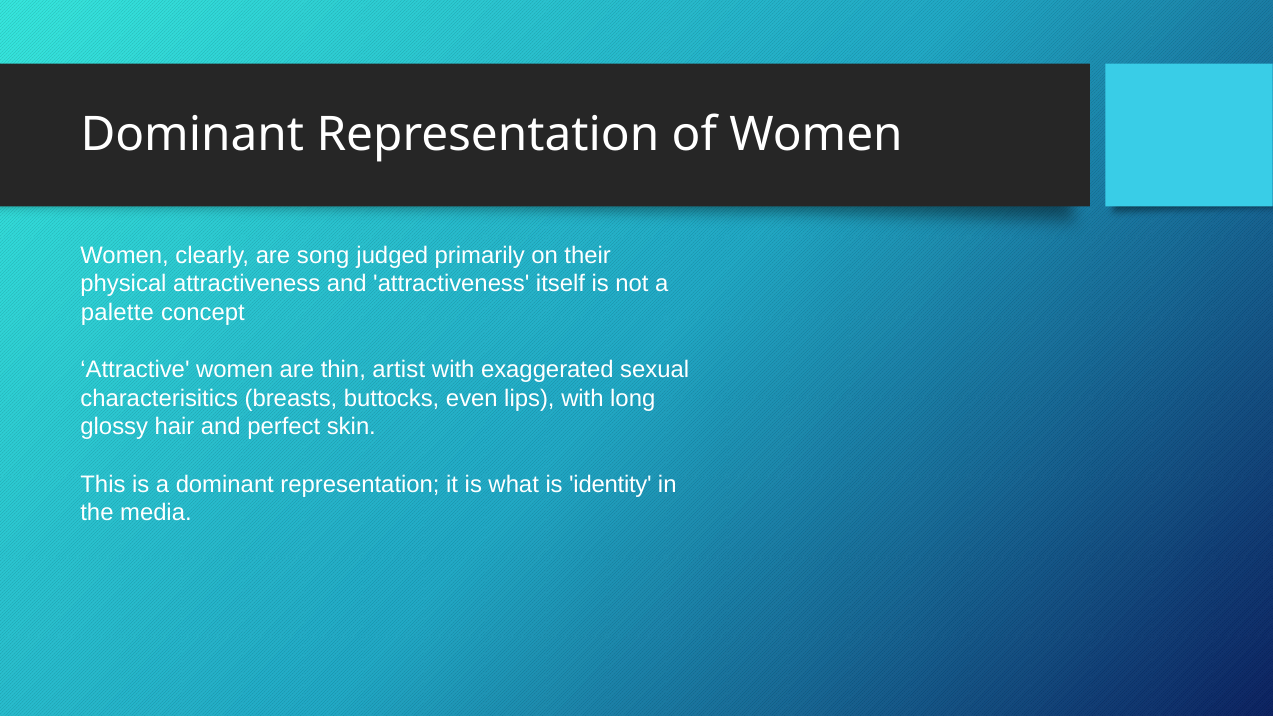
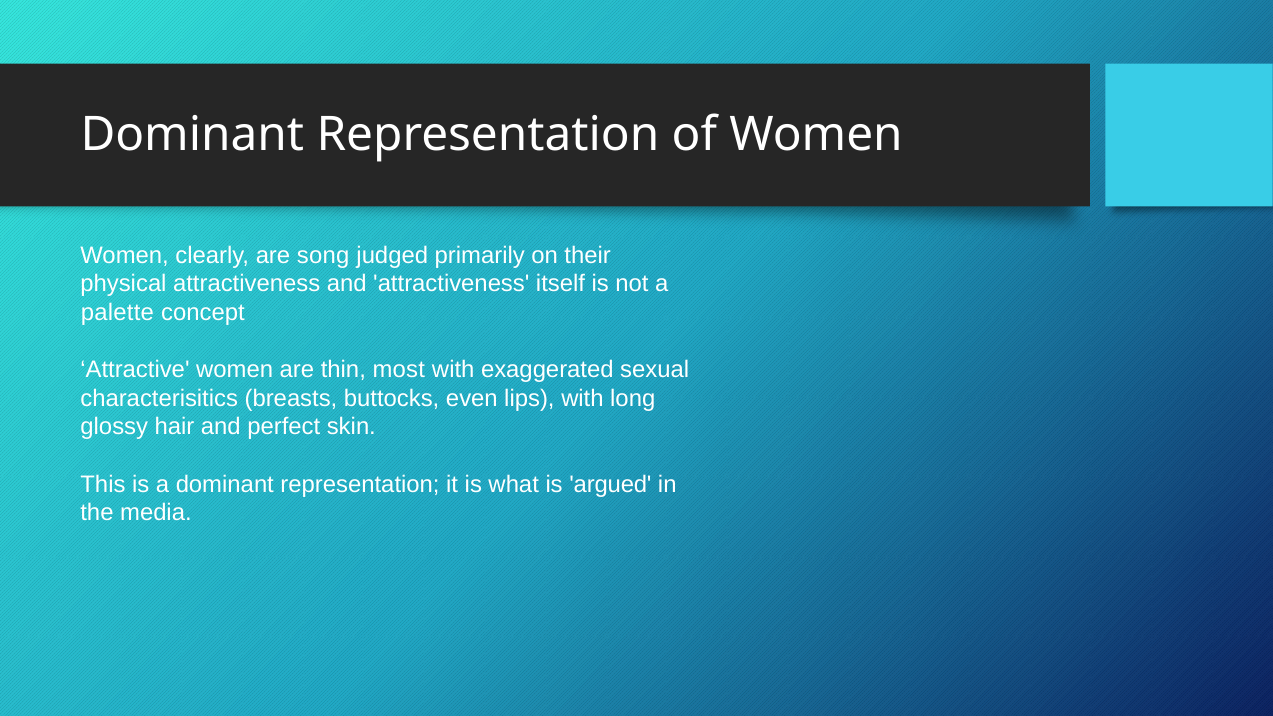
artist: artist -> most
identity: identity -> argued
